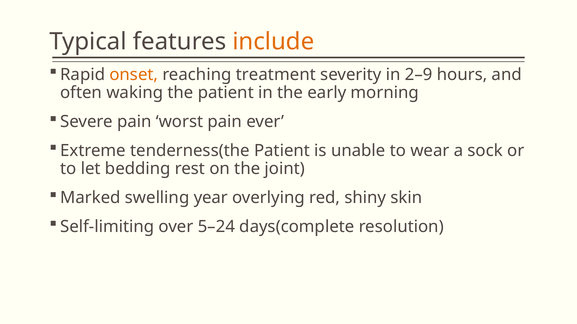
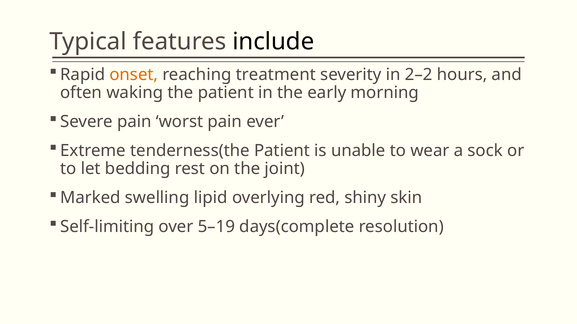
include colour: orange -> black
2–9: 2–9 -> 2–2
year: year -> lipid
5–24: 5–24 -> 5–19
